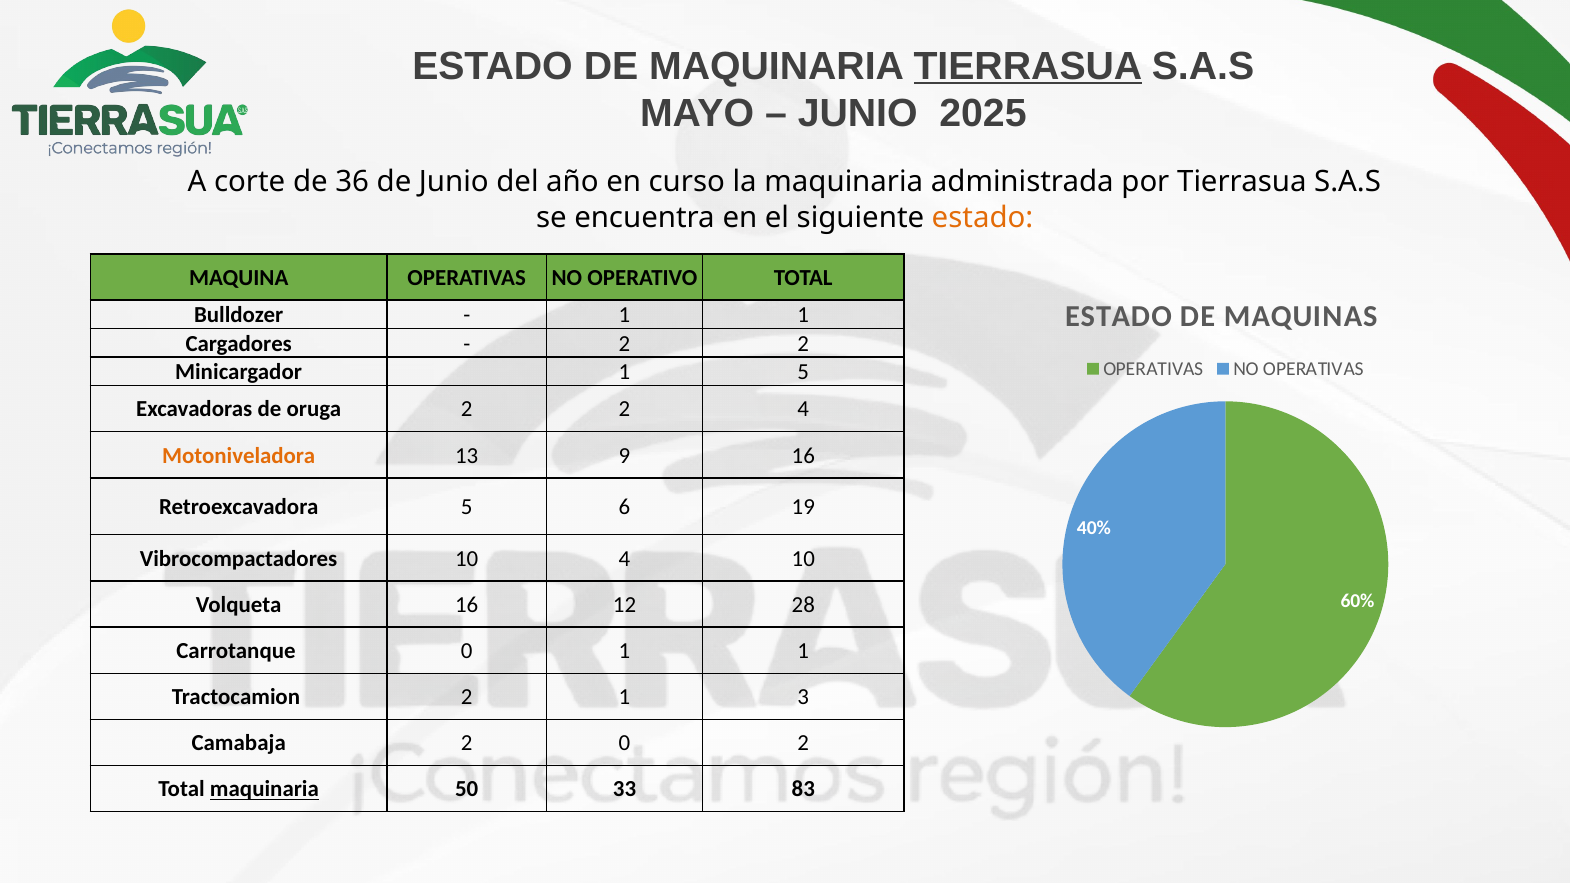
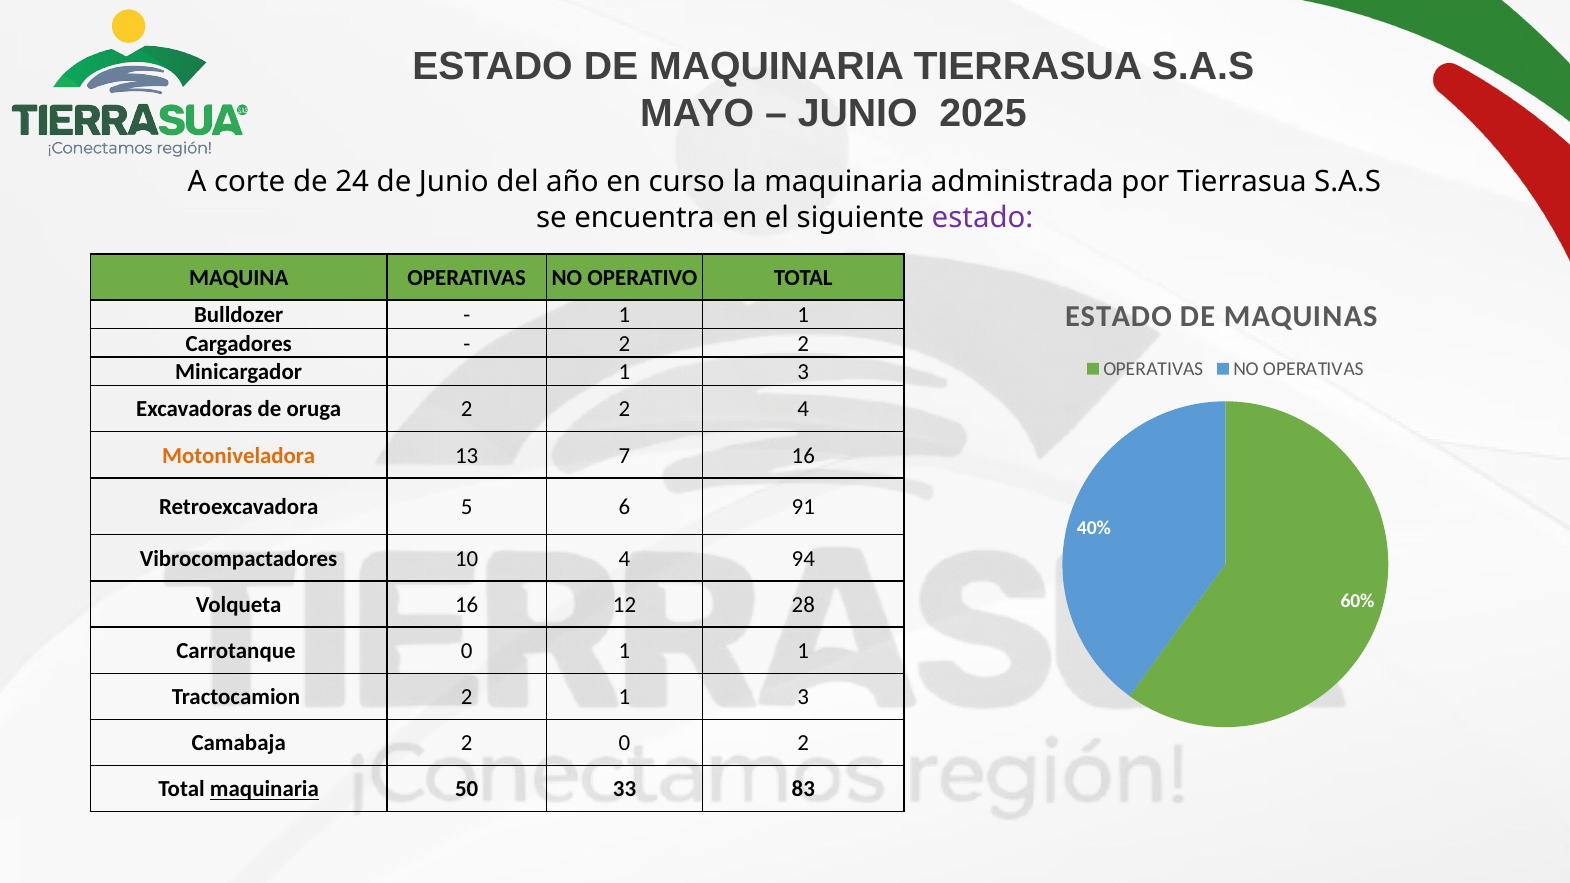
TIERRASUA at (1028, 66) underline: present -> none
36: 36 -> 24
estado at (983, 218) colour: orange -> purple
Minicargador 1 5: 5 -> 3
9: 9 -> 7
19: 19 -> 91
4 10: 10 -> 94
